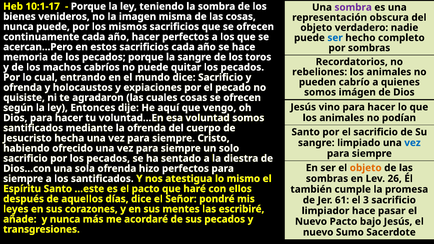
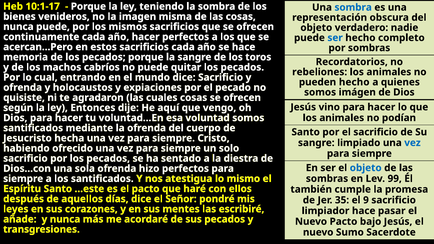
sombra at (353, 7) colour: purple -> blue
pueden cabrío: cabrío -> hecho
objeto at (366, 168) colour: orange -> blue
26: 26 -> 99
61: 61 -> 35
3: 3 -> 9
